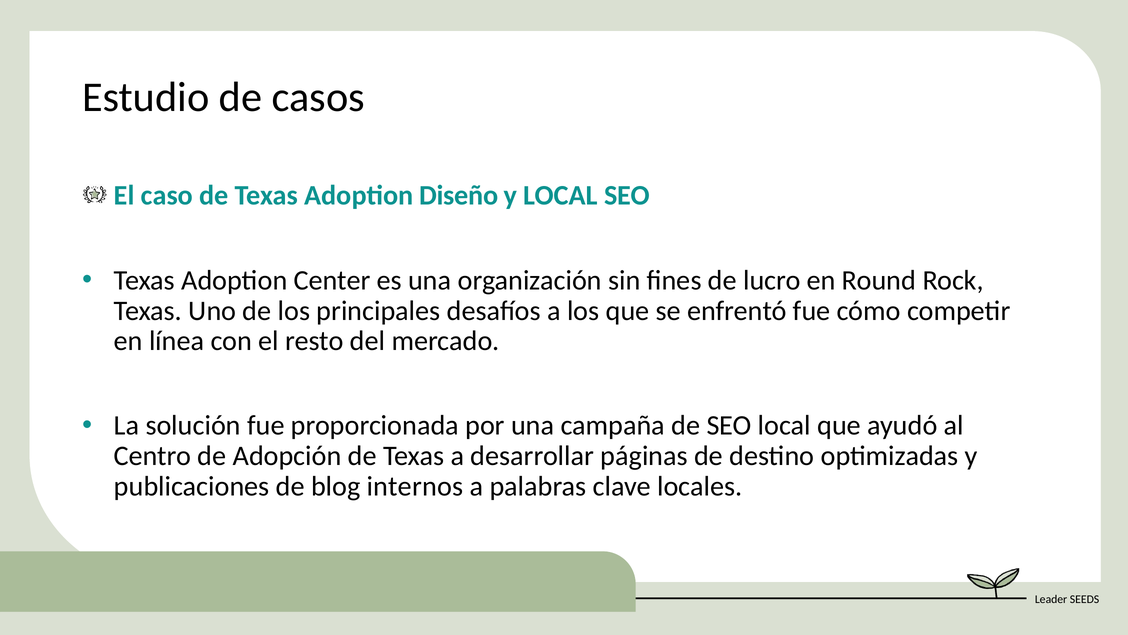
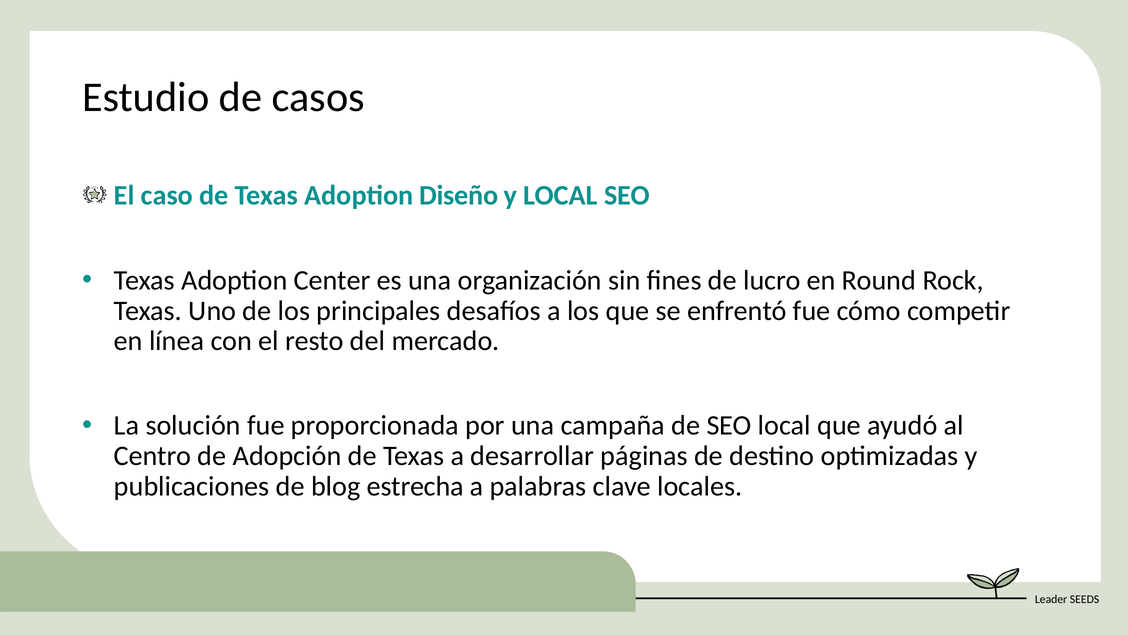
internos: internos -> estrecha
